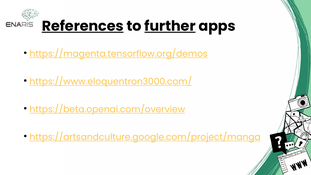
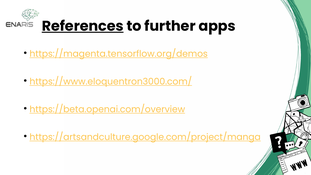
further underline: present -> none
